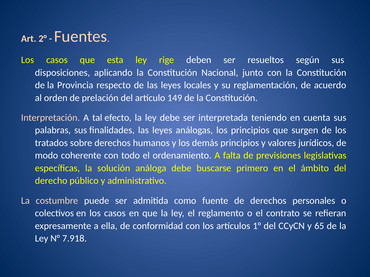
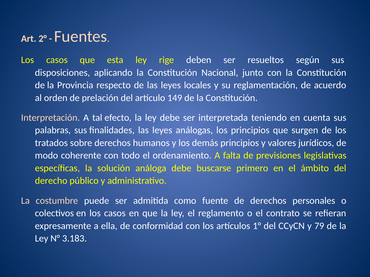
65: 65 -> 79
7.918: 7.918 -> 3.183
